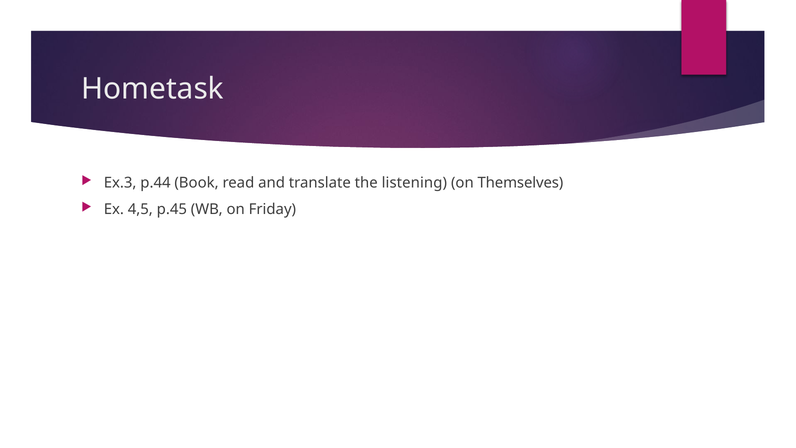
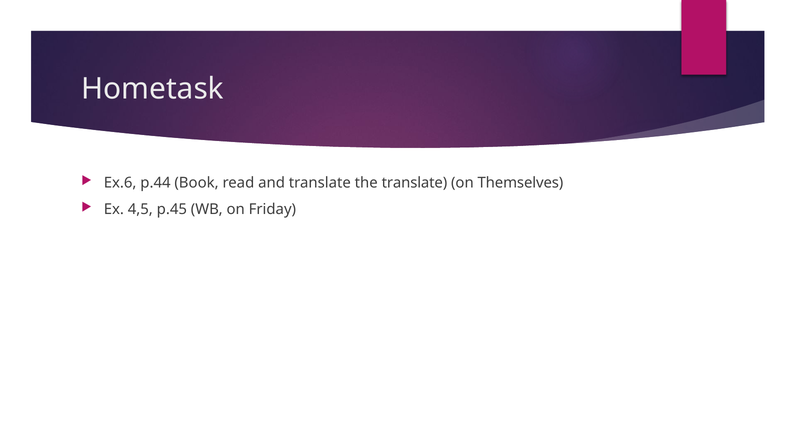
Ex.3: Ex.3 -> Ex.6
the listening: listening -> translate
